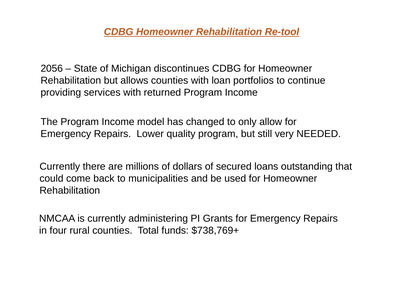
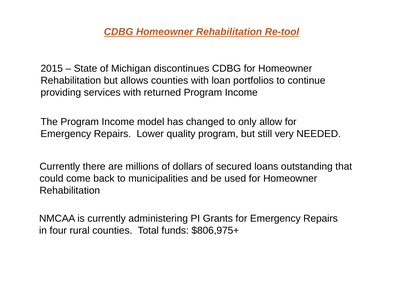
2056: 2056 -> 2015
$738,769+: $738,769+ -> $806,975+
